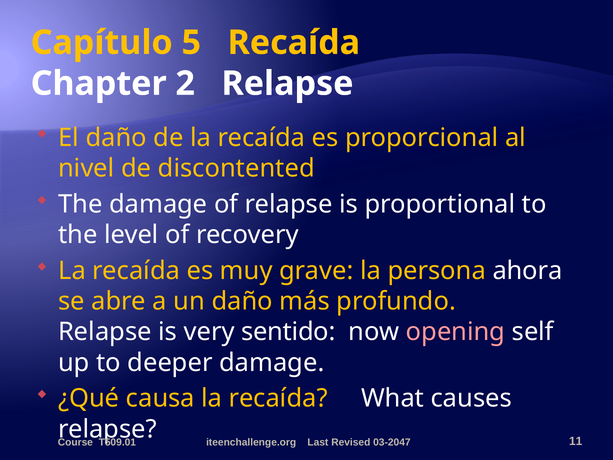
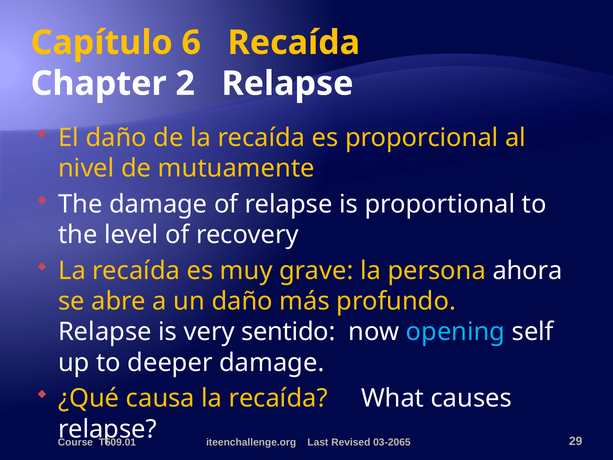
5: 5 -> 6
discontented: discontented -> mutuamente
opening colour: pink -> light blue
11: 11 -> 29
03-2047: 03-2047 -> 03-2065
